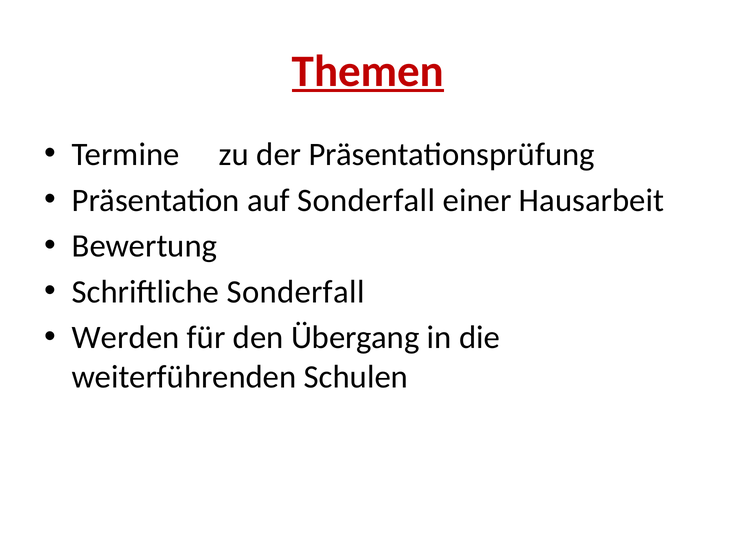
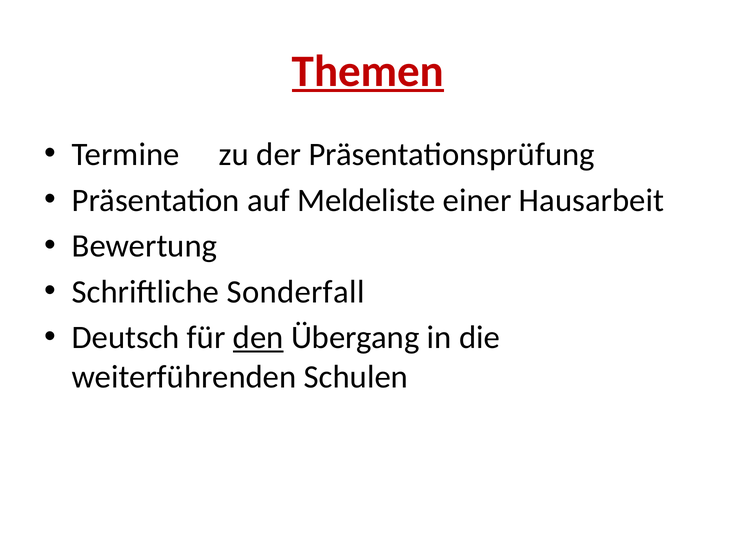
auf Sonderfall: Sonderfall -> Meldeliste
Werden: Werden -> Deutsch
den underline: none -> present
